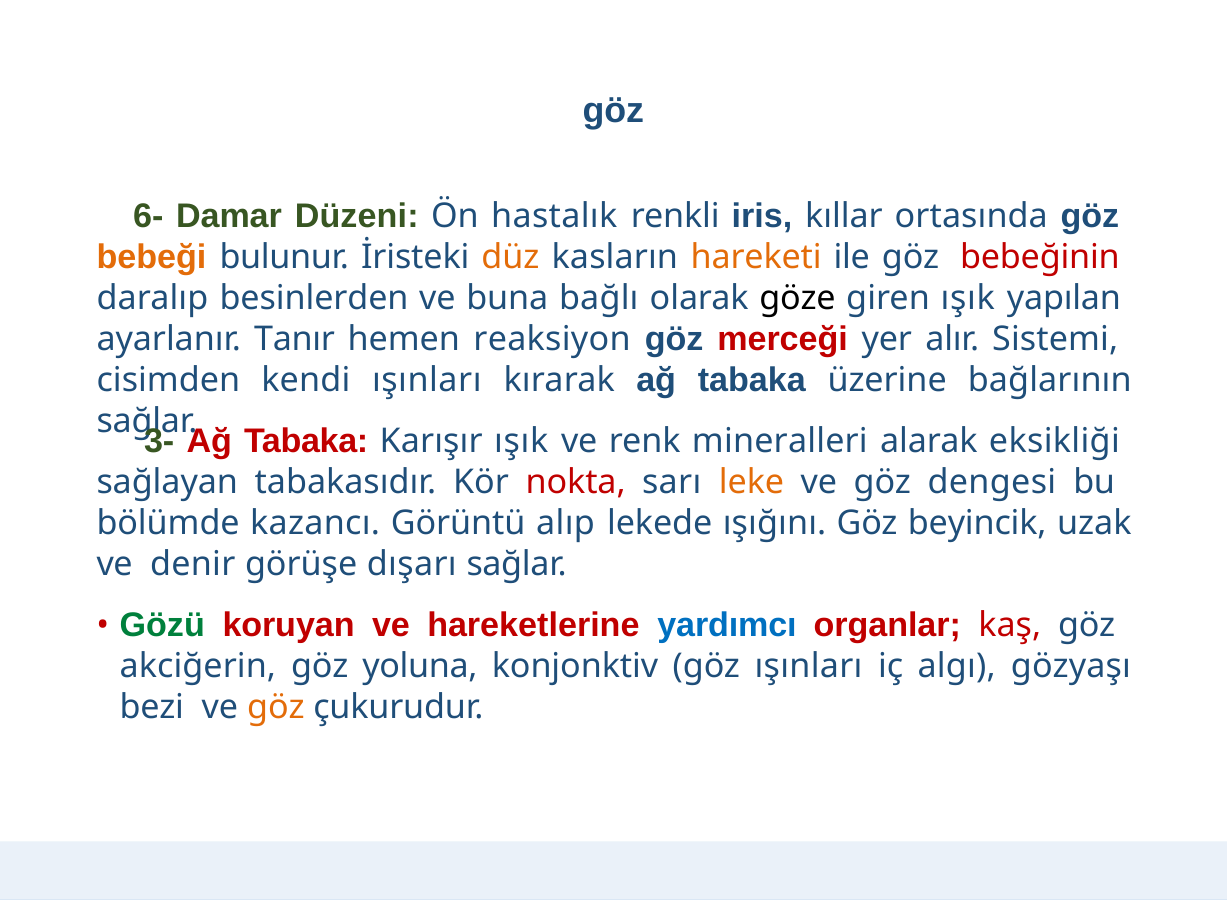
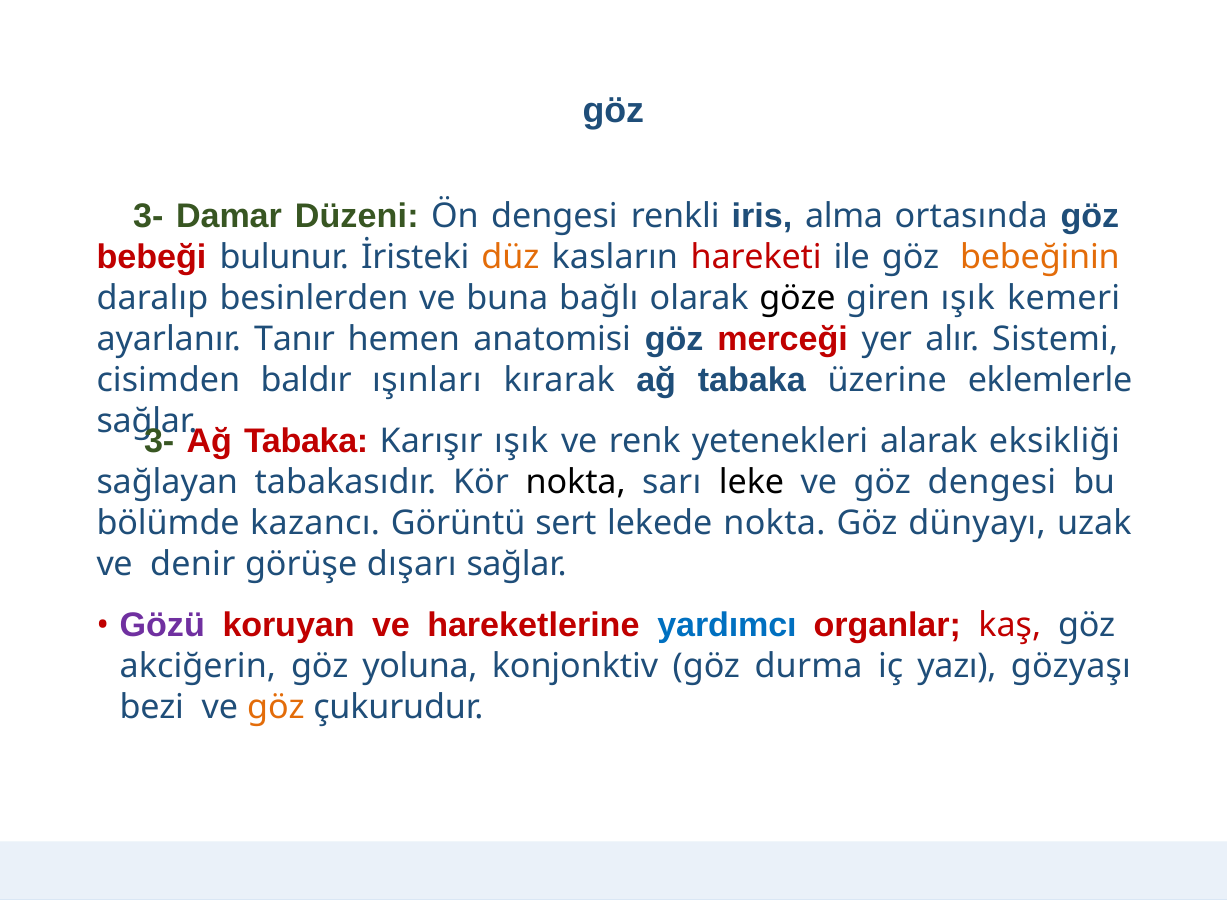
6- at (148, 217): 6- -> 3-
Ön hastalık: hastalık -> dengesi
kıllar: kıllar -> alma
bebeği colour: orange -> red
hareketi colour: orange -> red
bebeğinin colour: red -> orange
yapılan: yapılan -> kemeri
reaksiyon: reaksiyon -> anatomisi
kendi: kendi -> baldır
bağlarının: bağlarının -> eklemlerle
mineralleri: mineralleri -> yetenekleri
nokta at (576, 482) colour: red -> black
leke colour: orange -> black
alıp: alıp -> sert
lekede ışığını: ışığını -> nokta
beyincik: beyincik -> dünyayı
Gözü colour: green -> purple
göz ışınları: ışınları -> durma
algı: algı -> yazı
